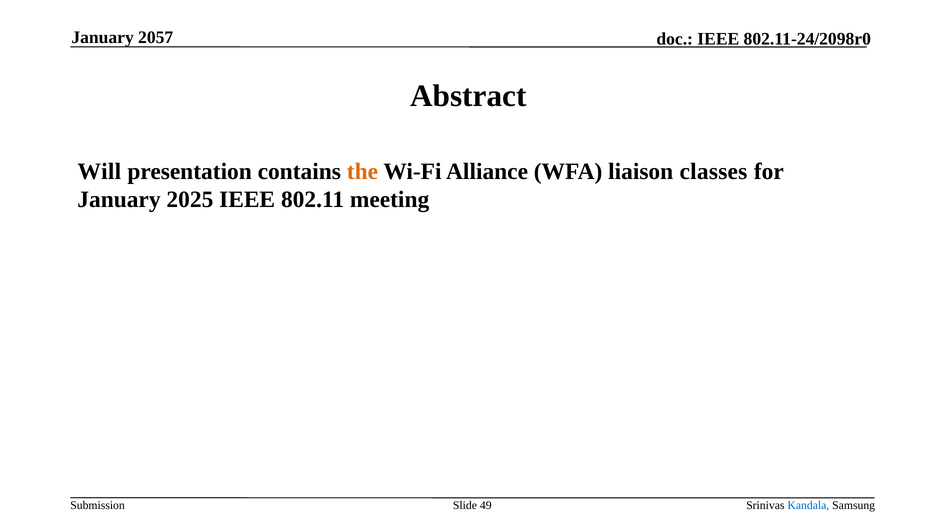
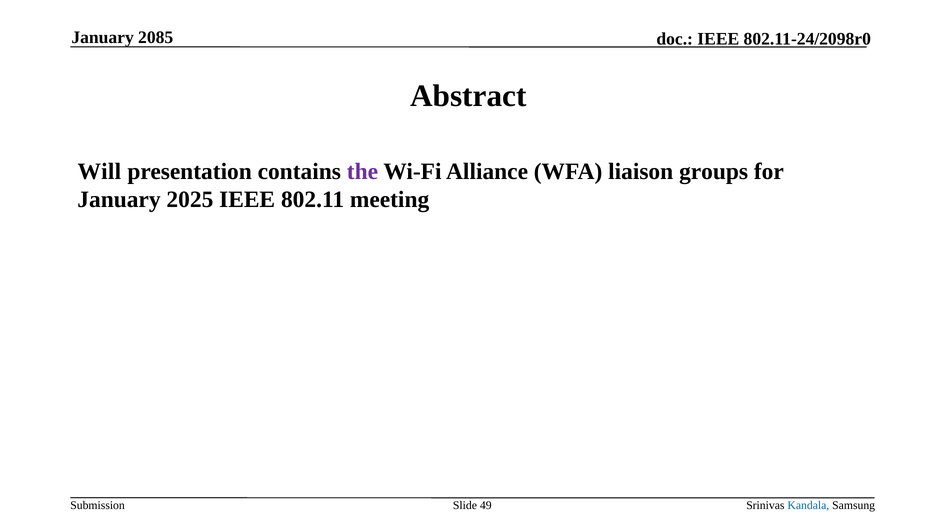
2057: 2057 -> 2085
the colour: orange -> purple
classes: classes -> groups
